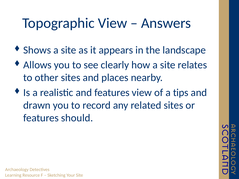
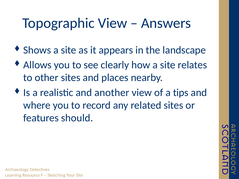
and features: features -> another
drawn: drawn -> where
